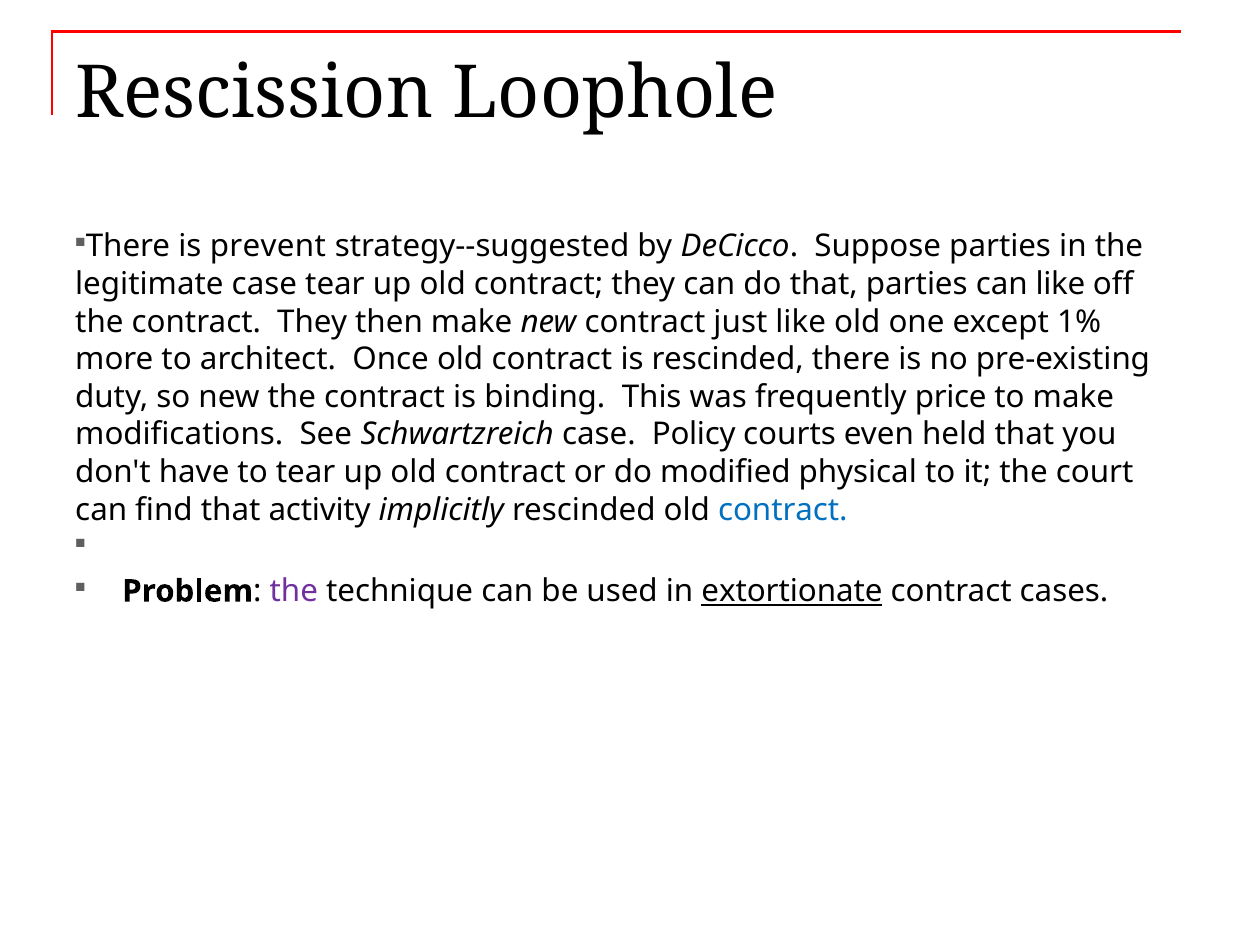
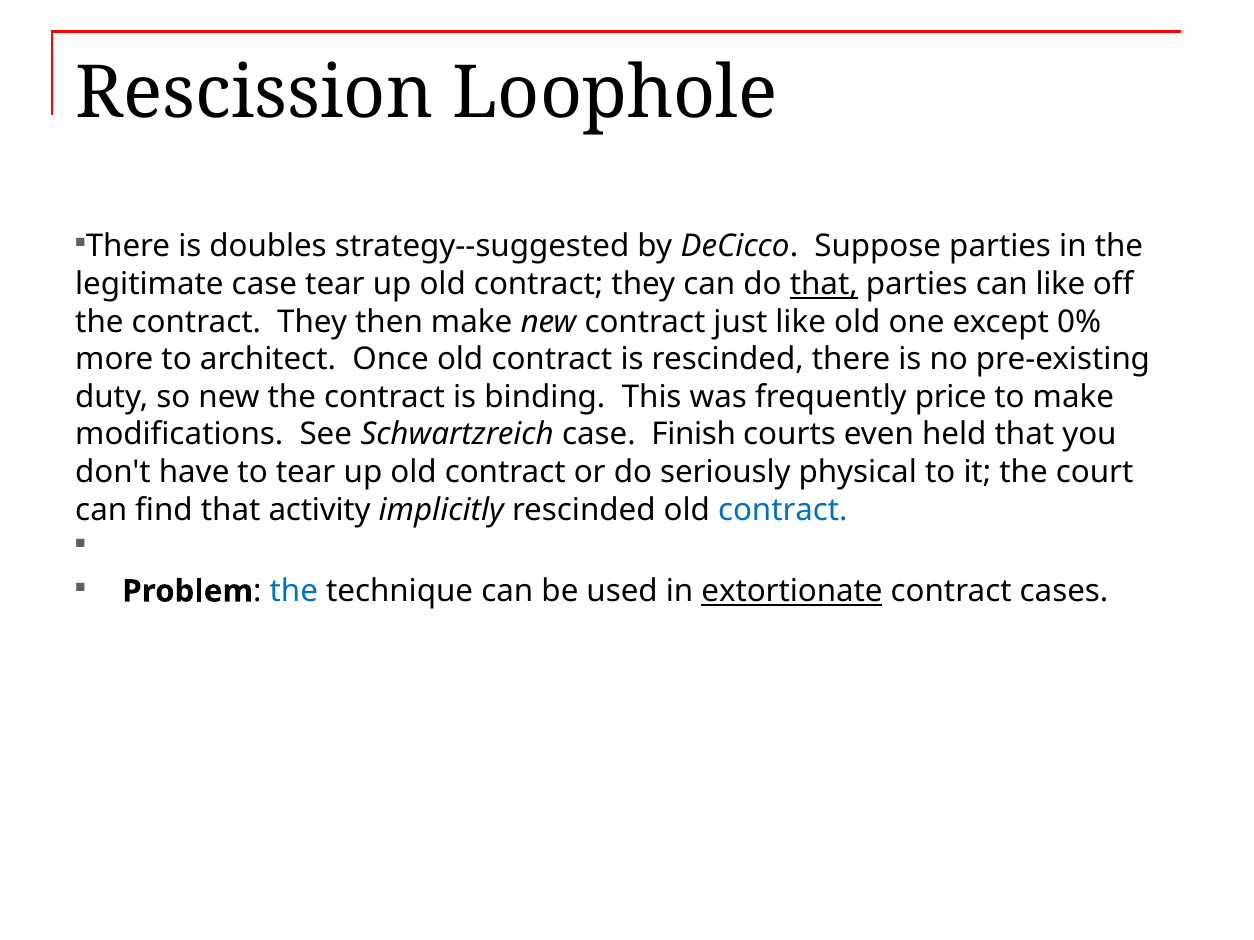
prevent: prevent -> doubles
that at (824, 284) underline: none -> present
1%: 1% -> 0%
Policy: Policy -> Finish
modified: modified -> seriously
the at (294, 592) colour: purple -> blue
